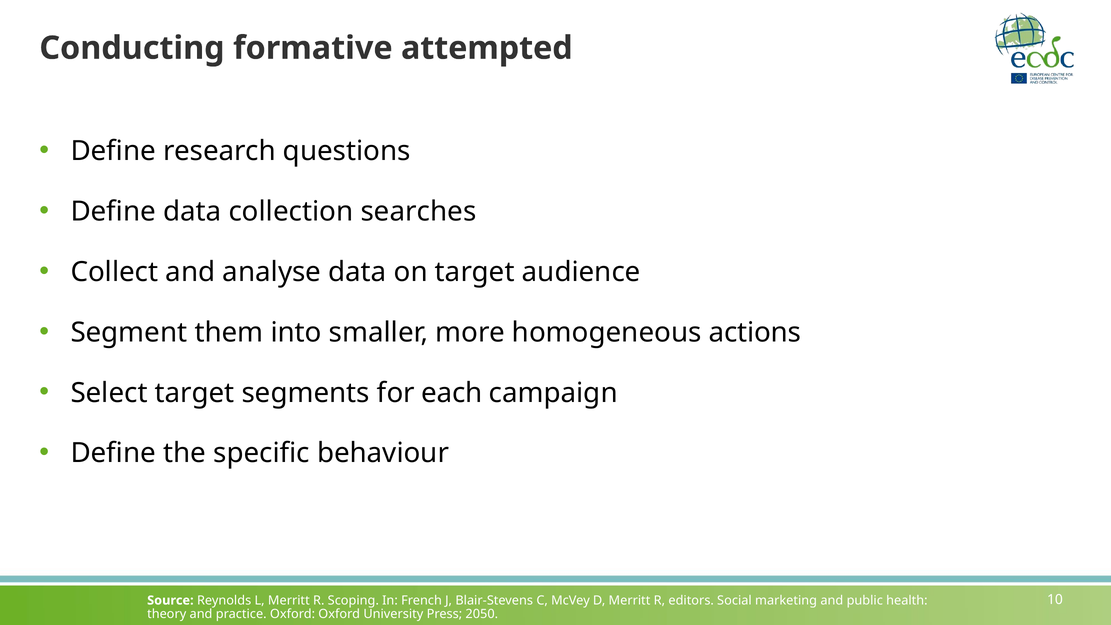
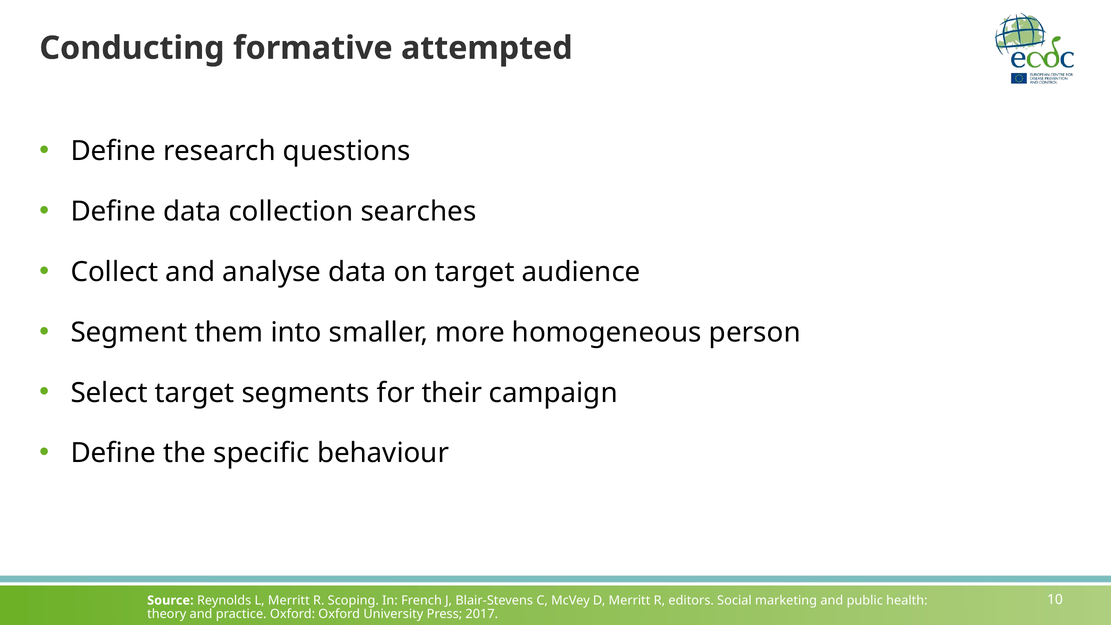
actions: actions -> person
each: each -> their
2050: 2050 -> 2017
